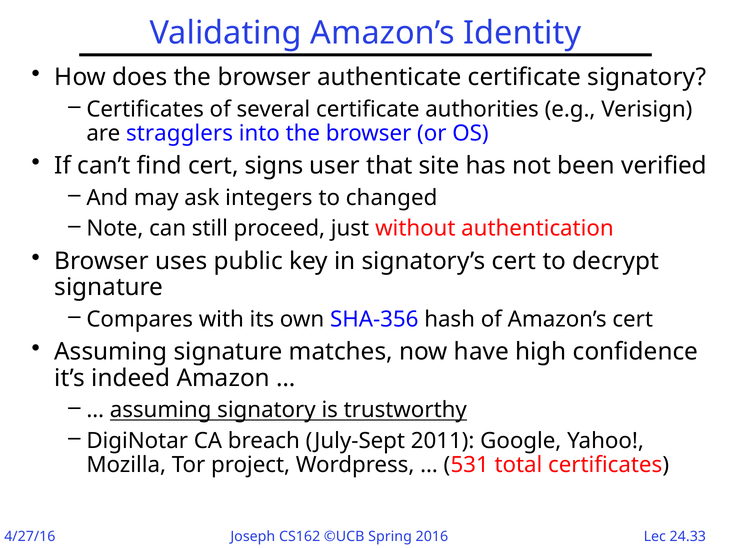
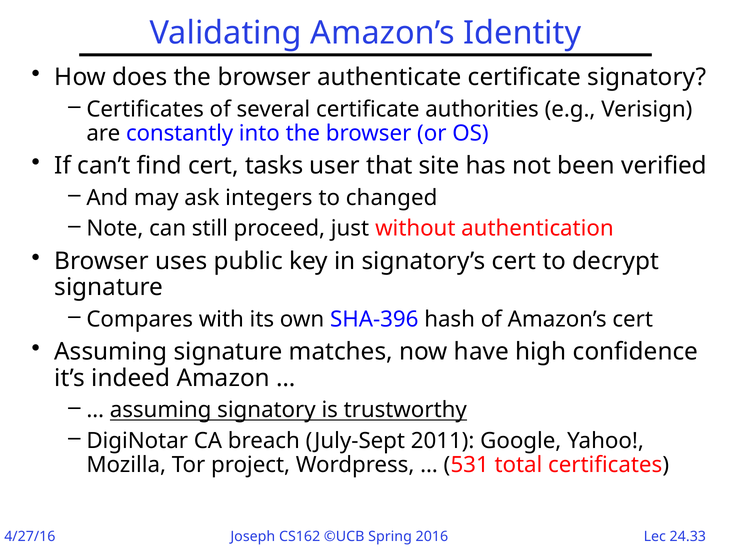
stragglers: stragglers -> constantly
signs: signs -> tasks
SHA-356: SHA-356 -> SHA-396
